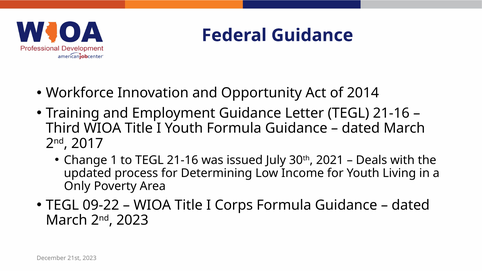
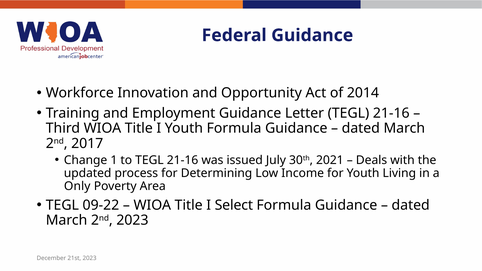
Corps: Corps -> Select
